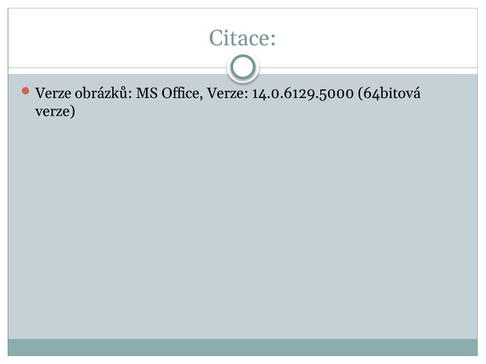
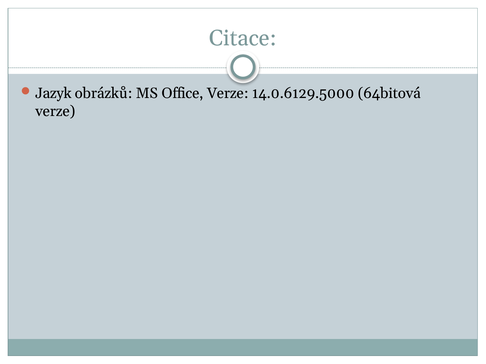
Verze at (53, 93): Verze -> Jazyk
